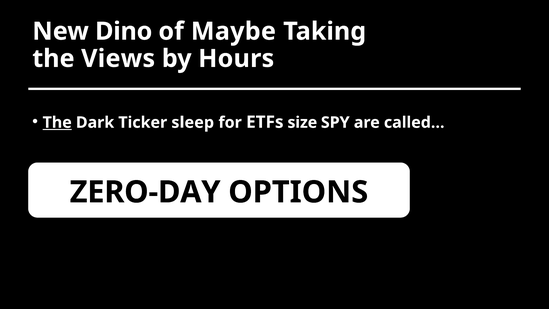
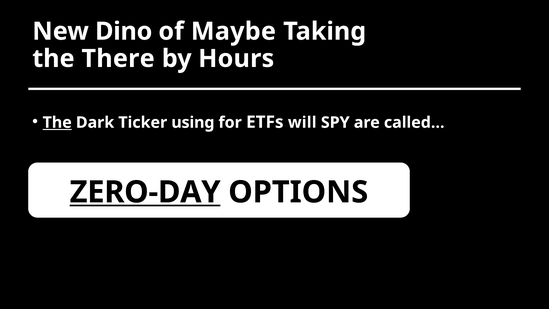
Views: Views -> There
sleep: sleep -> using
size: size -> will
ZERO-DAY underline: none -> present
